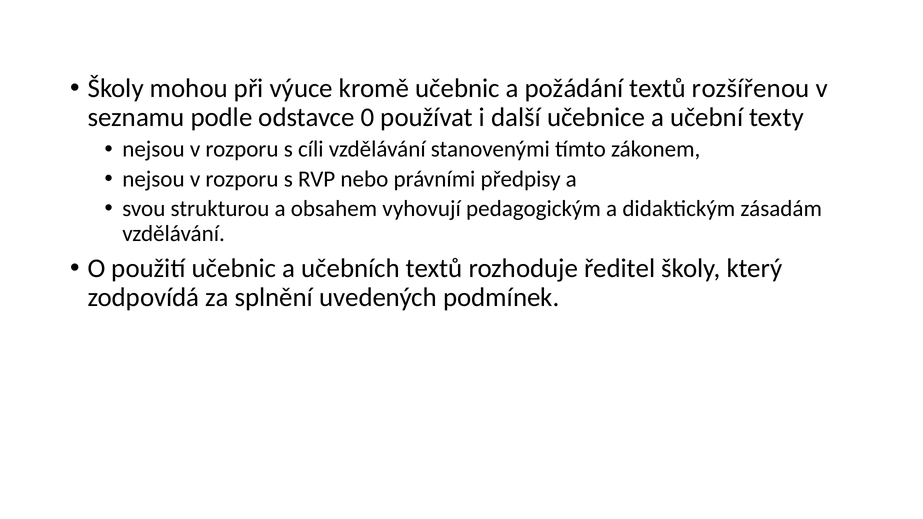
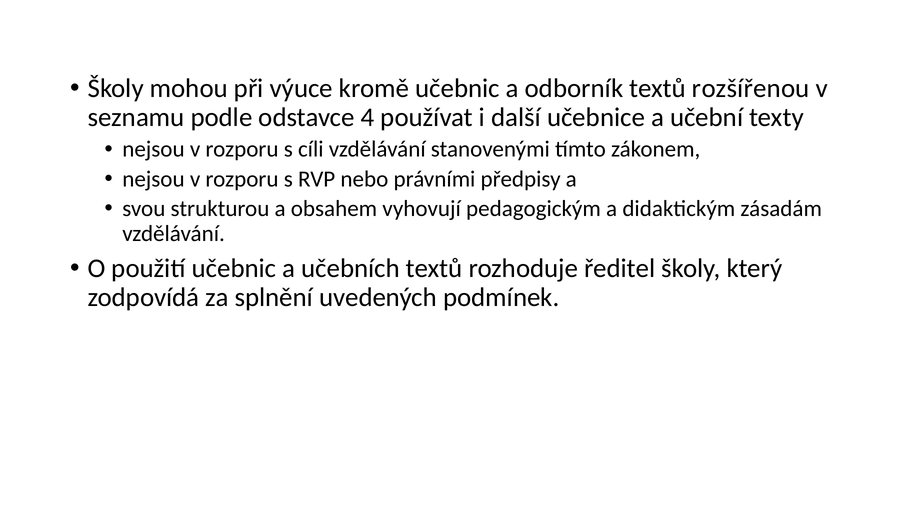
požádání: požádání -> odborník
0: 0 -> 4
